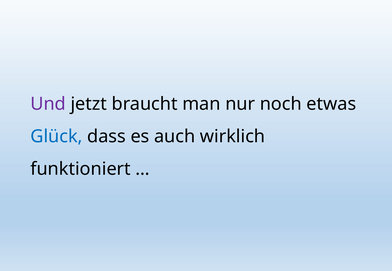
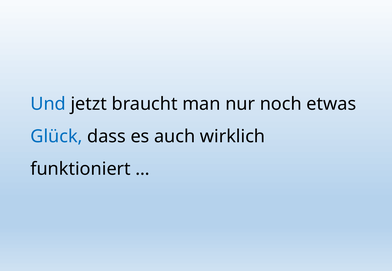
Und colour: purple -> blue
